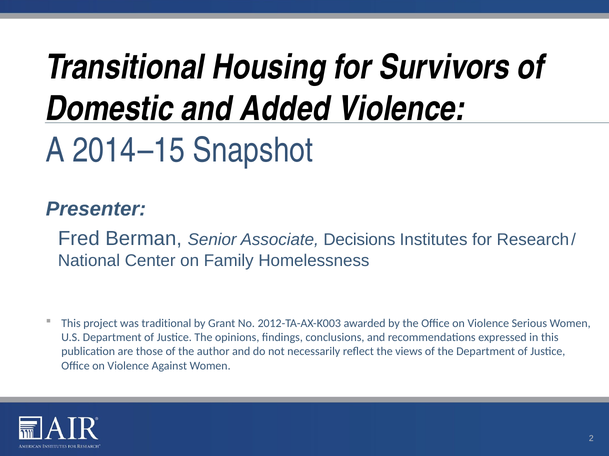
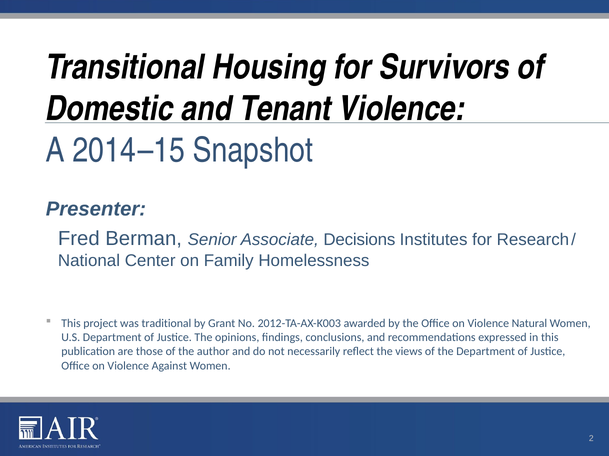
Added: Added -> Tenant
Serious: Serious -> Natural
